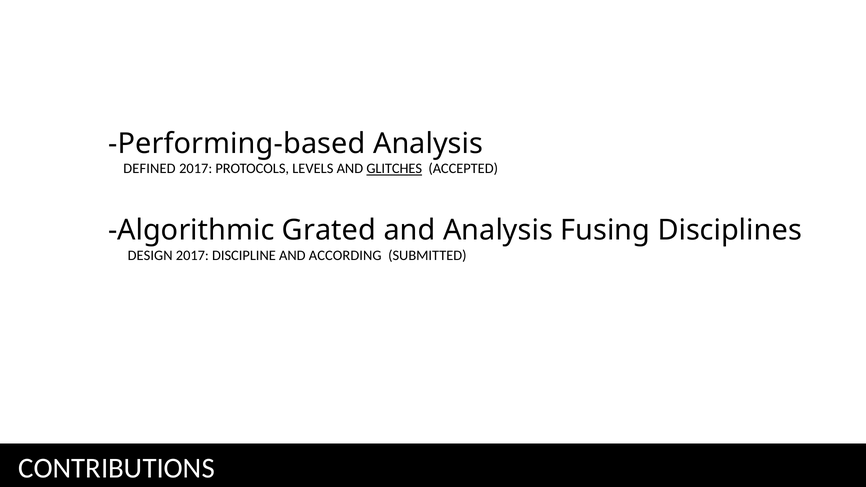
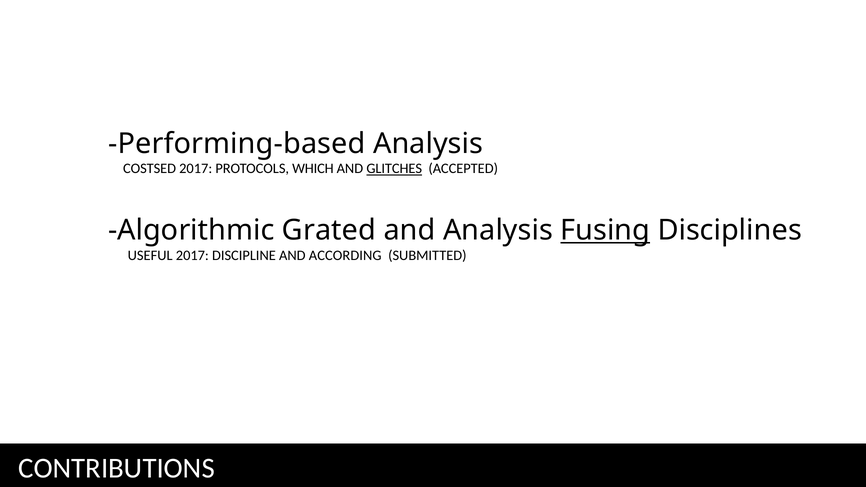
DEFINED: DEFINED -> COSTSED
LEVELS: LEVELS -> WHICH
Fusing underline: none -> present
DESIGN: DESIGN -> USEFUL
